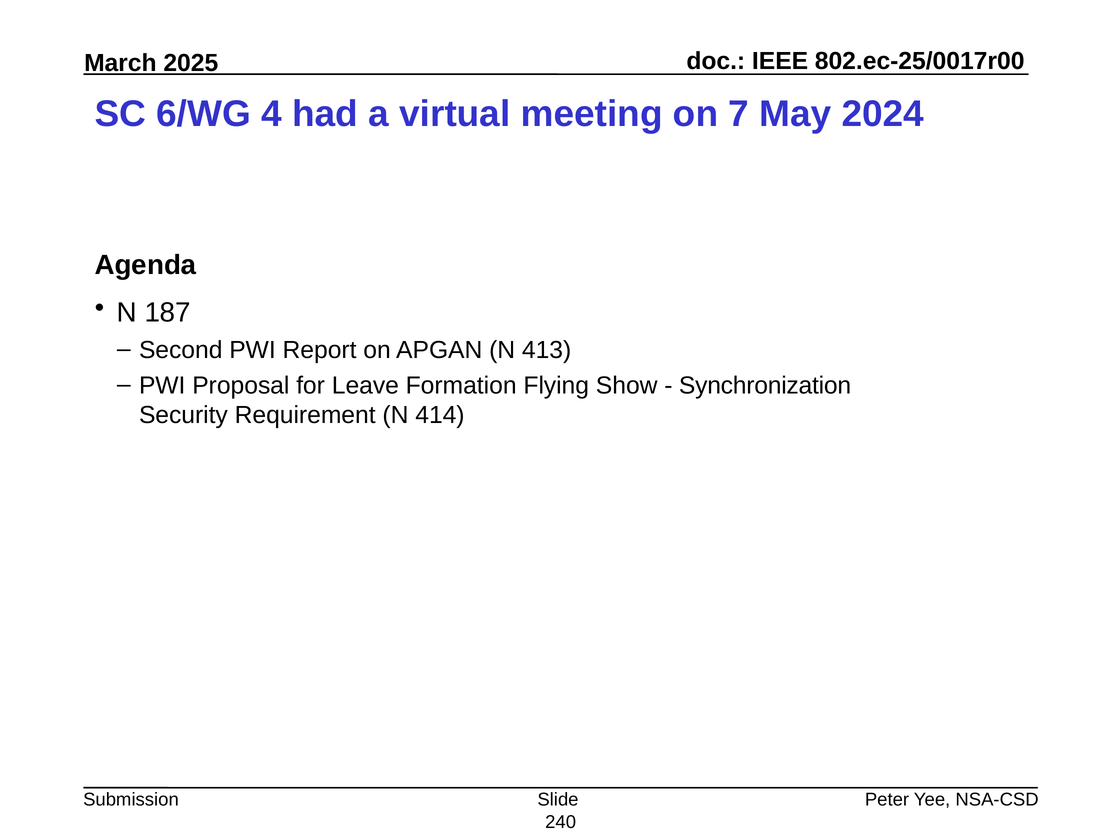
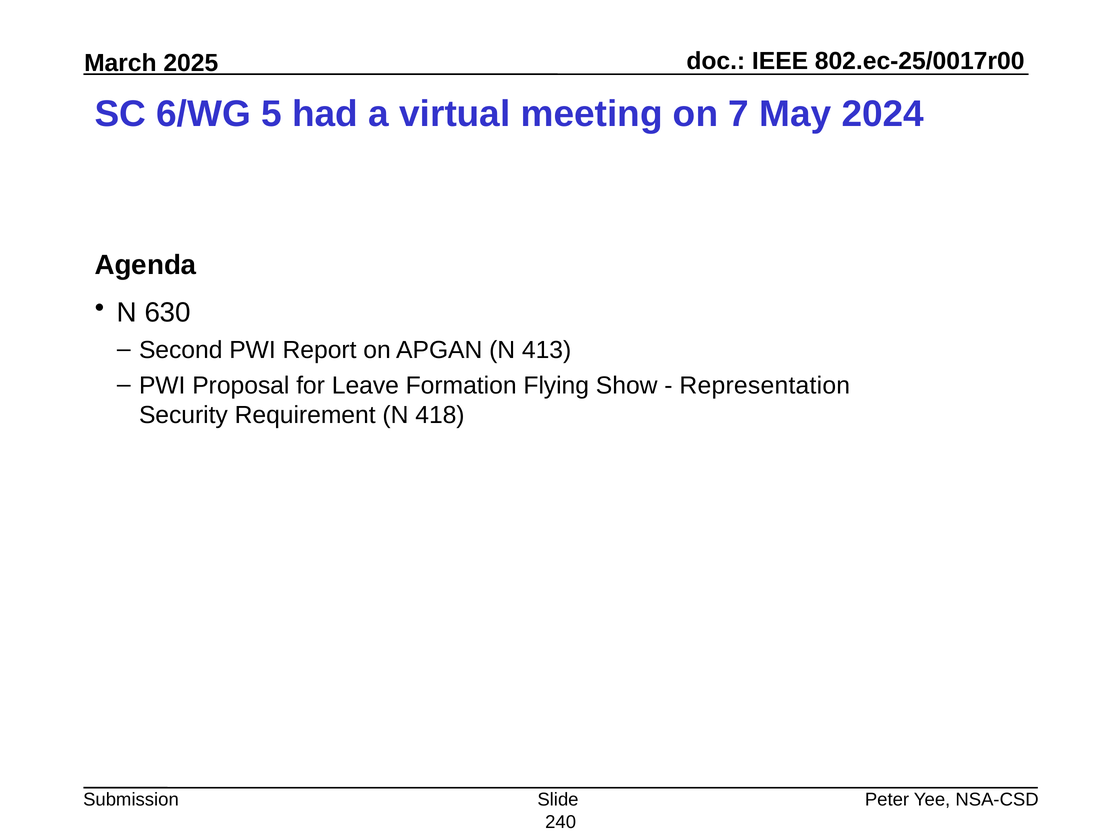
4: 4 -> 5
187: 187 -> 630
Synchronization: Synchronization -> Representation
414: 414 -> 418
